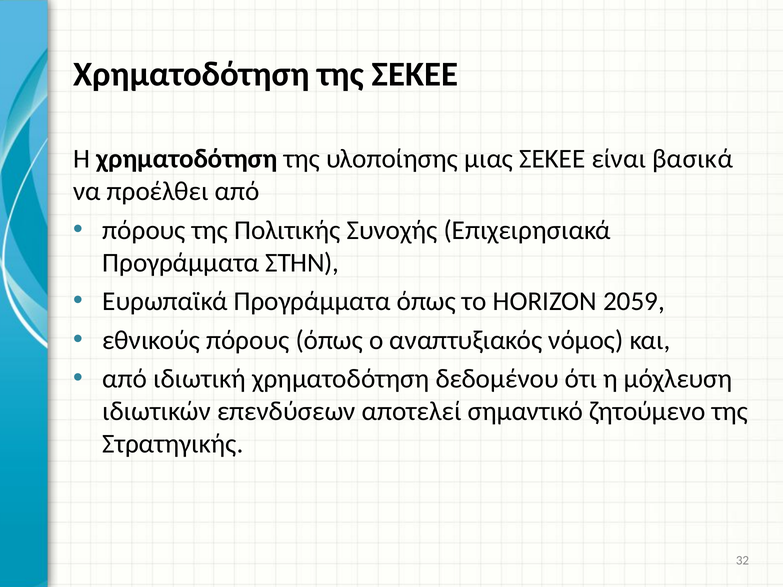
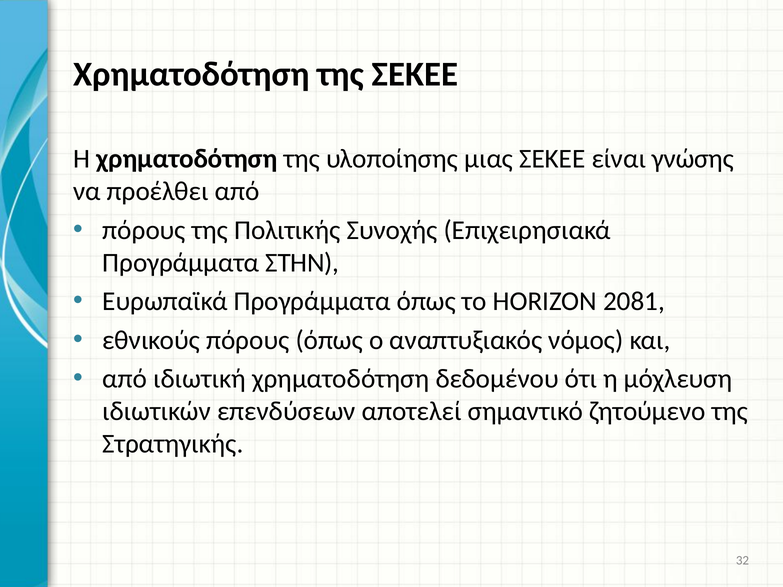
βασικά: βασικά -> γνώσης
2059: 2059 -> 2081
